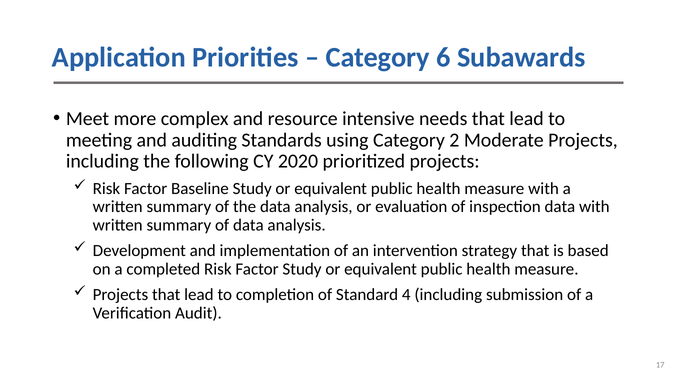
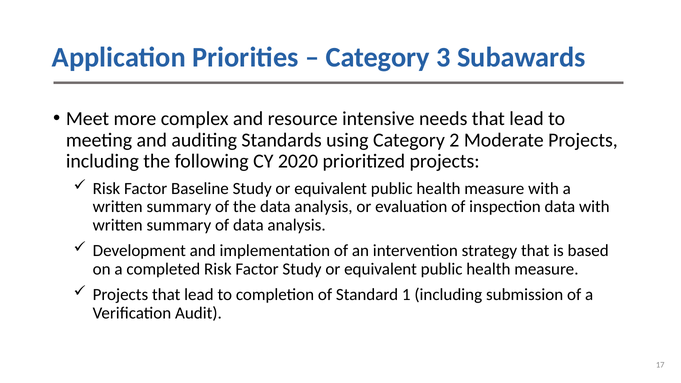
6: 6 -> 3
4: 4 -> 1
